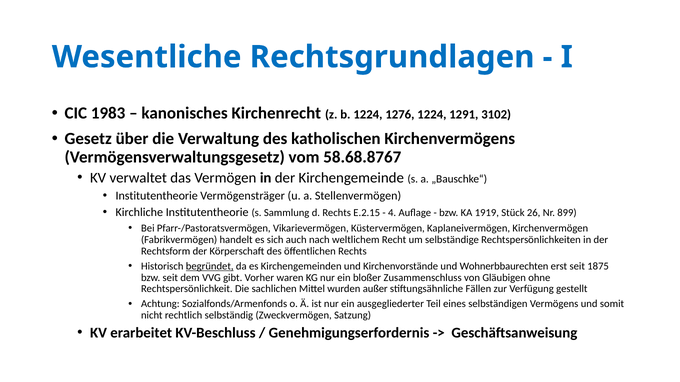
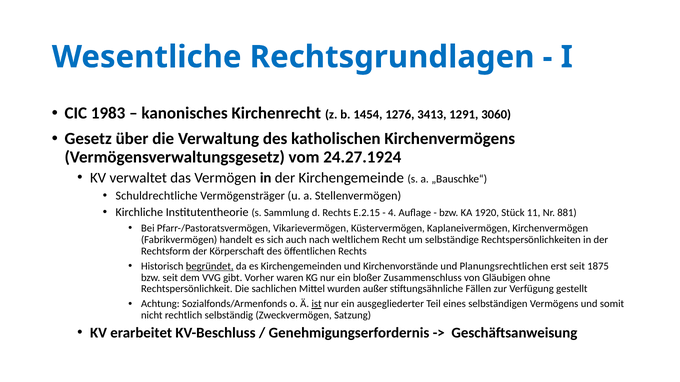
b 1224: 1224 -> 1454
1276 1224: 1224 -> 3413
3102: 3102 -> 3060
58.68.8767: 58.68.8767 -> 24.27.1924
Institutentheorie at (157, 196): Institutentheorie -> Schuldrechtliche
1919: 1919 -> 1920
26: 26 -> 11
899: 899 -> 881
Wohnerbbaurechten: Wohnerbbaurechten -> Planungsrechtlichen
ist underline: none -> present
